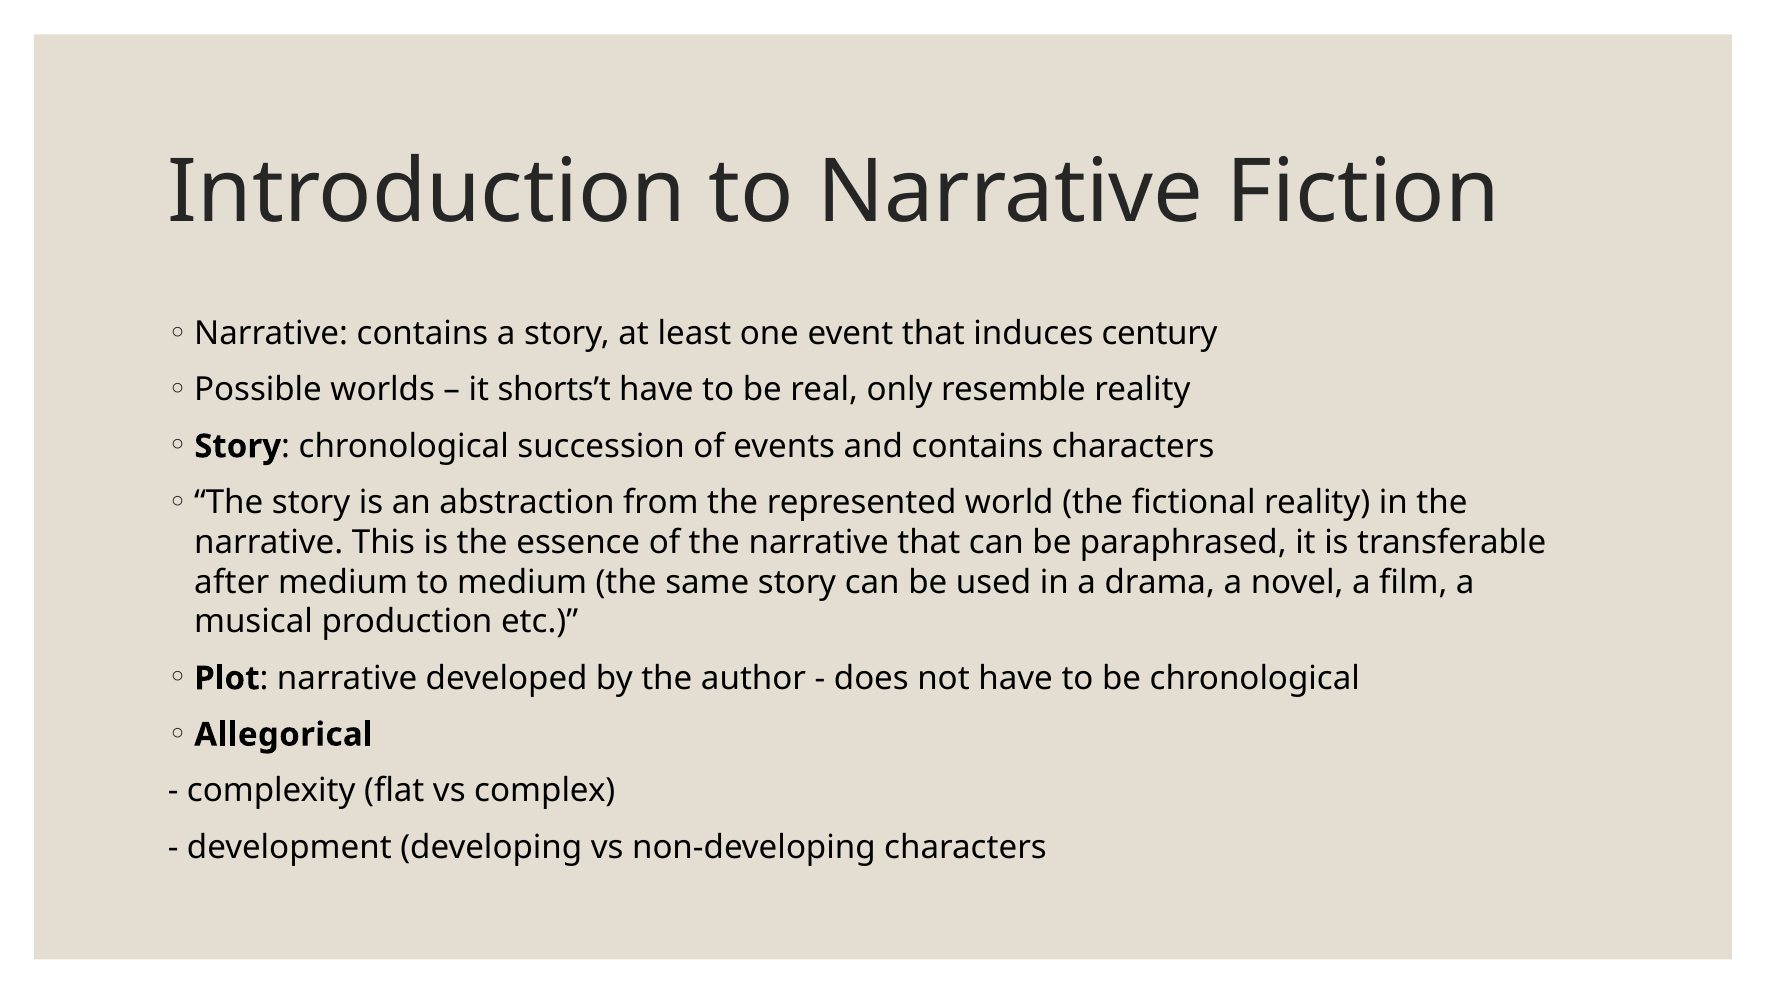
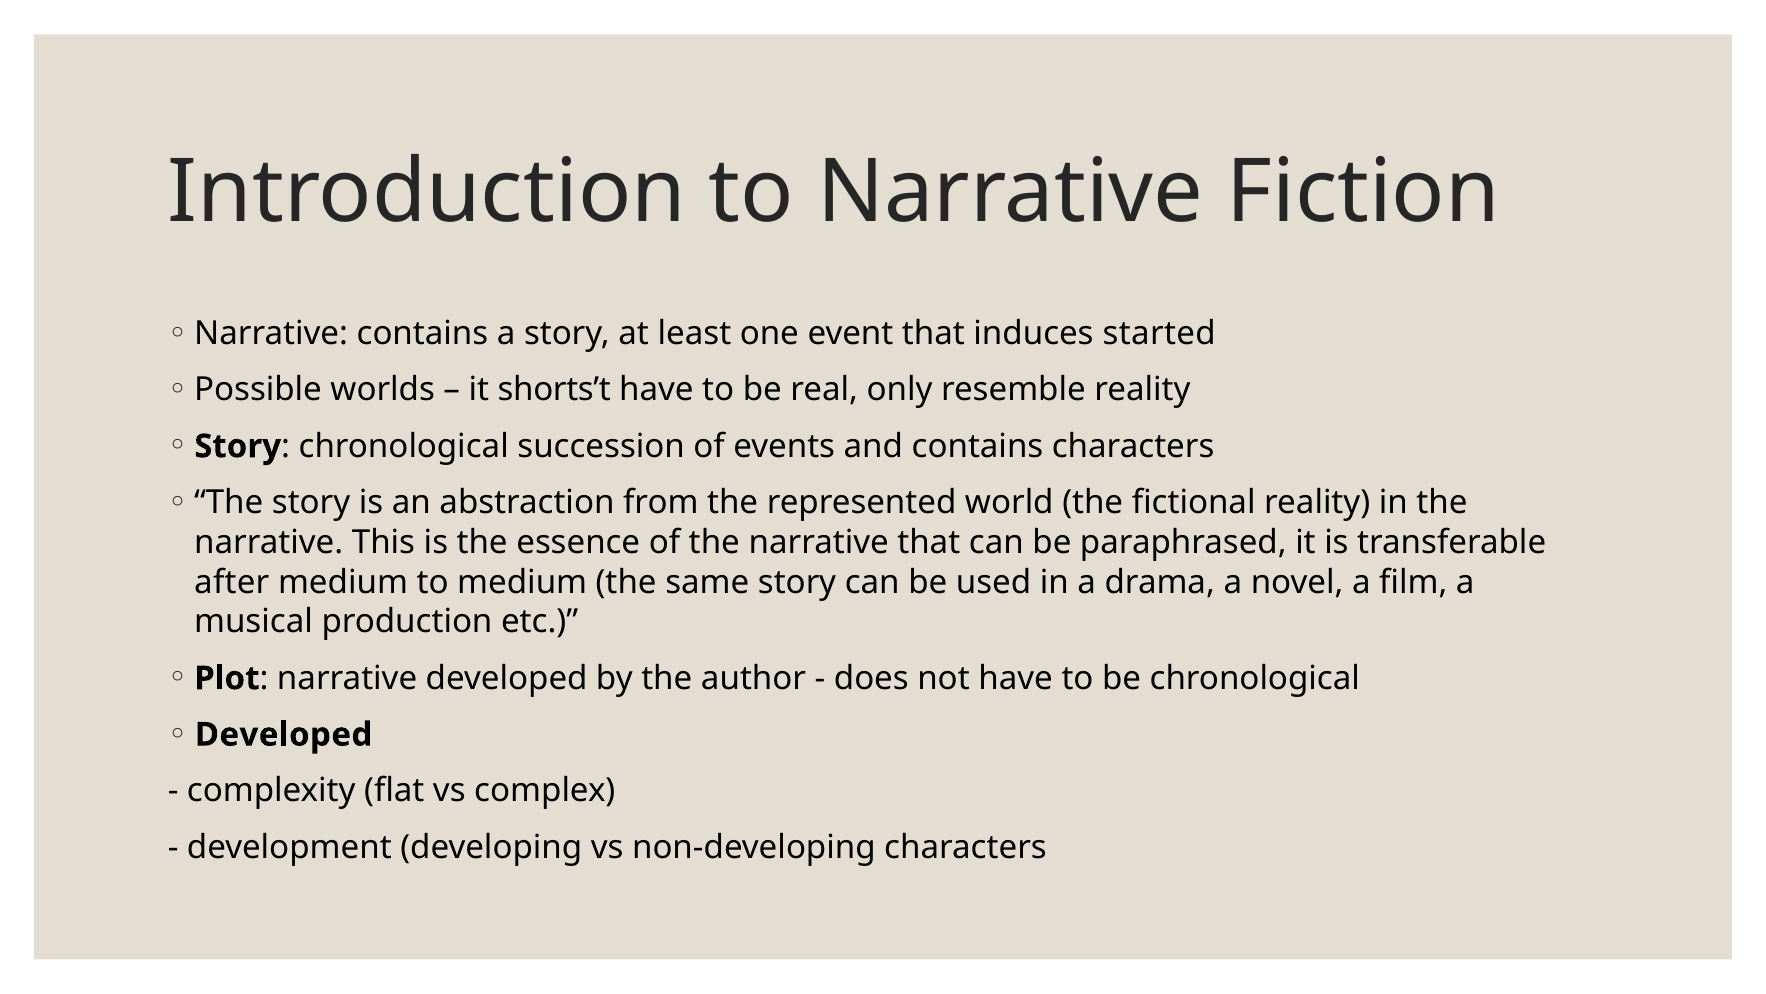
century: century -> started
Allegorical at (284, 734): Allegorical -> Developed
